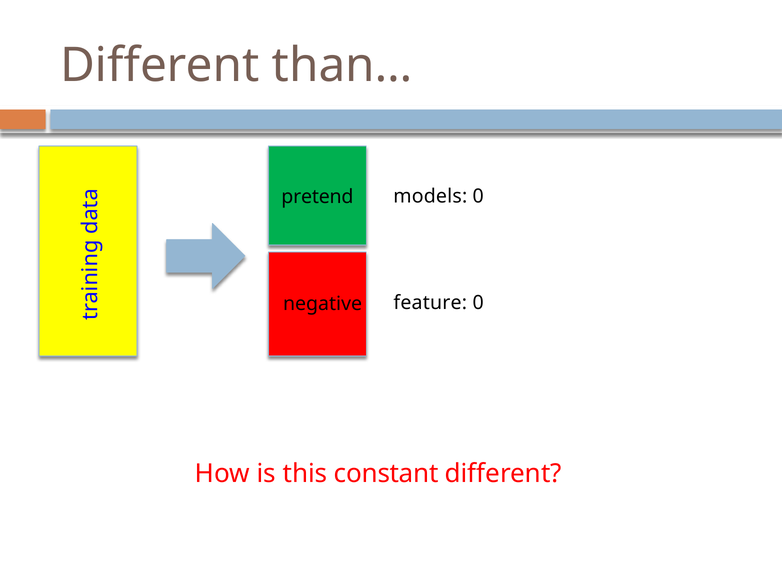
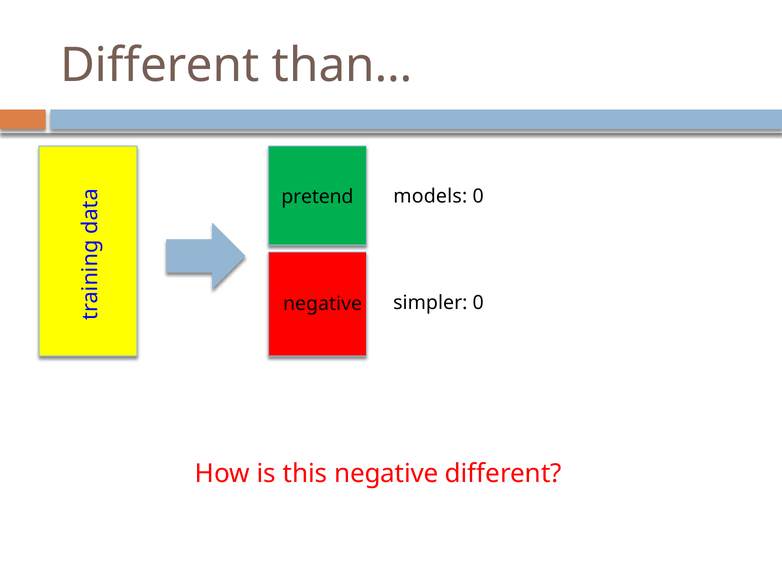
feature: feature -> simpler
this constant: constant -> negative
